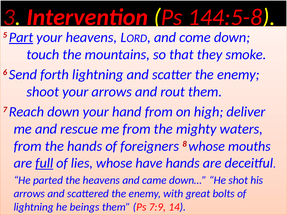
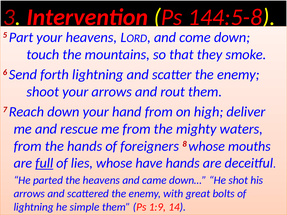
Part underline: present -> none
beings: beings -> simple
7:9: 7:9 -> 1:9
